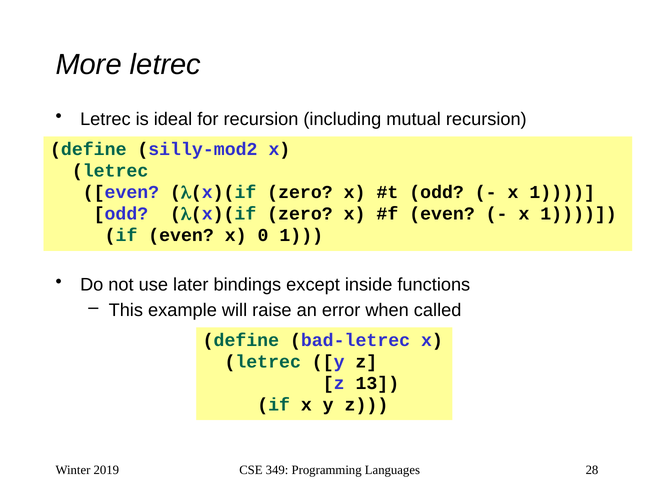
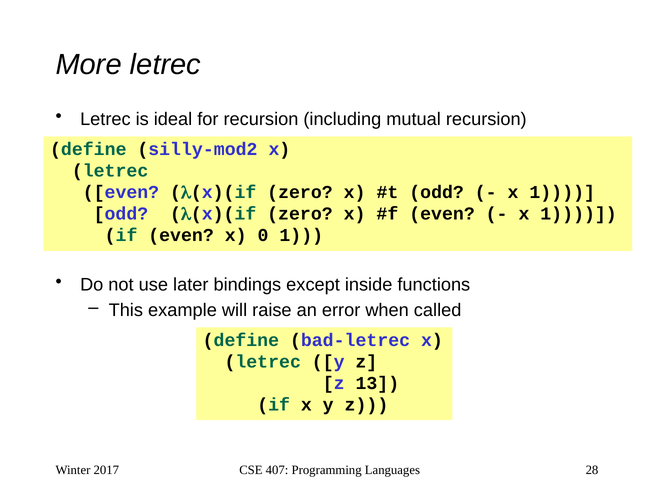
2019: 2019 -> 2017
349: 349 -> 407
